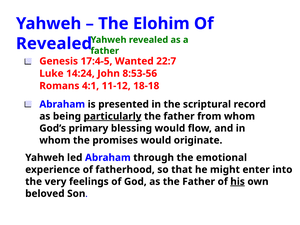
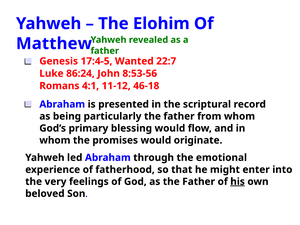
Revealed at (54, 44): Revealed -> Matthew
14:24: 14:24 -> 86:24
18-18: 18-18 -> 46-18
particularly underline: present -> none
